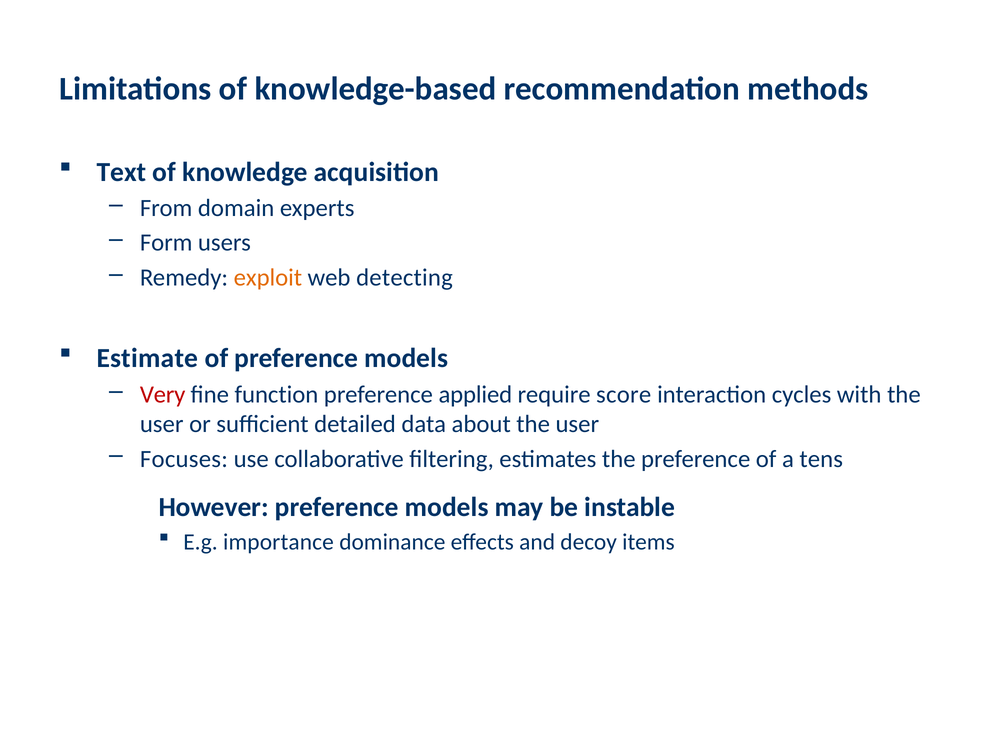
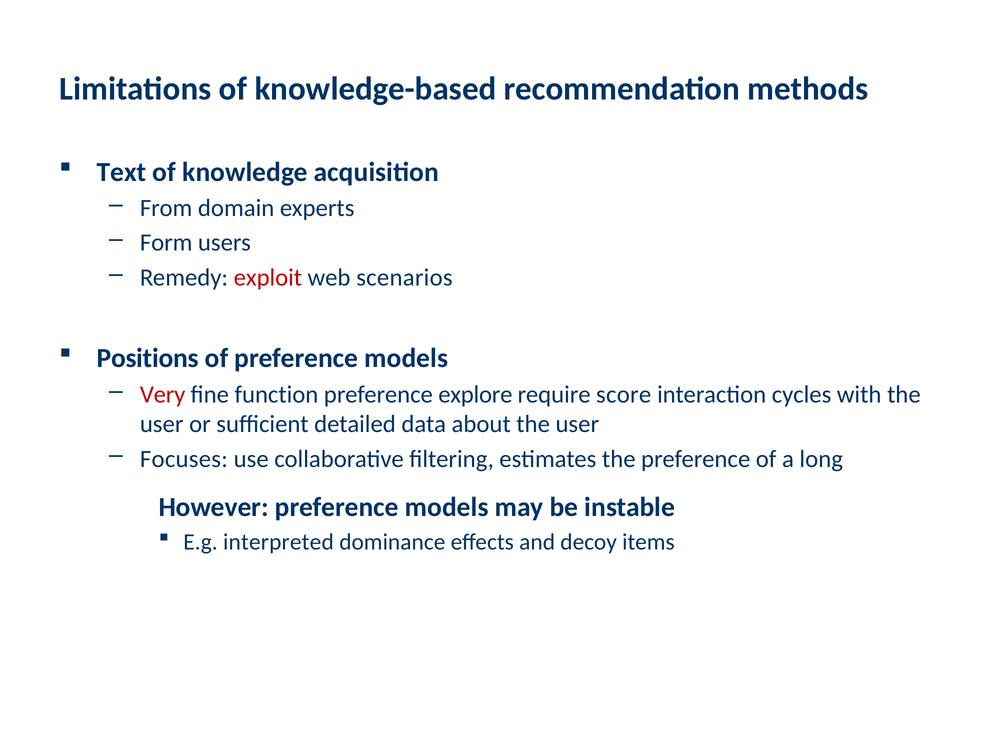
exploit colour: orange -> red
detecting: detecting -> scenarios
Estimate: Estimate -> Positions
applied: applied -> explore
tens: tens -> long
importance: importance -> interpreted
